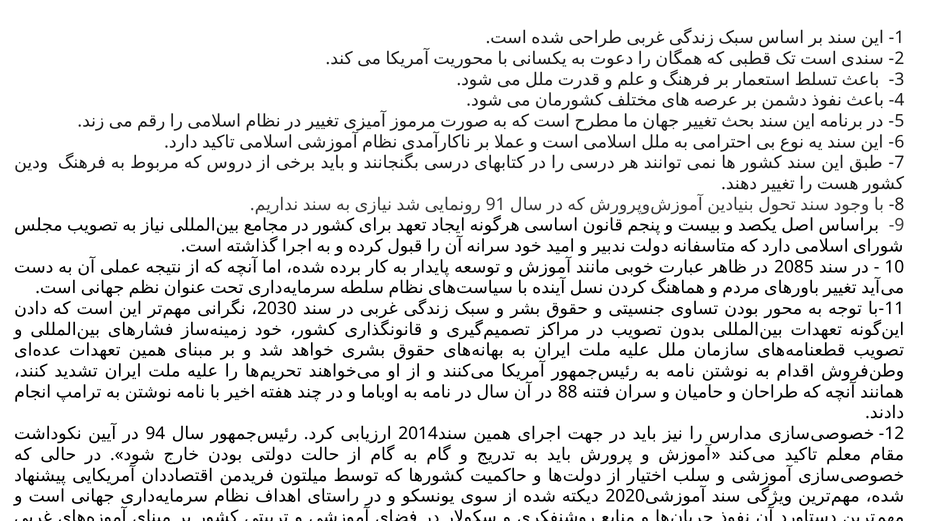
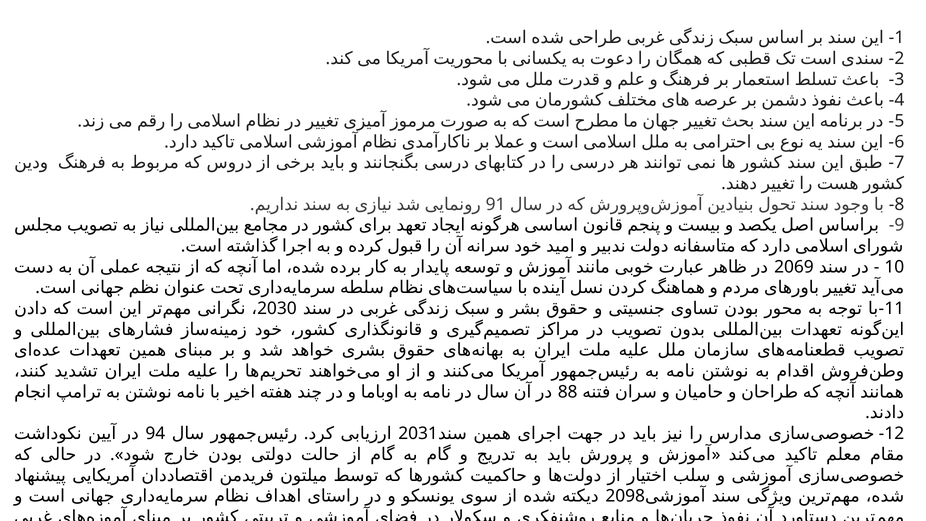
2085: 2085 -> 2069
2014: 2014 -> 2031
2020: 2020 -> 2098
